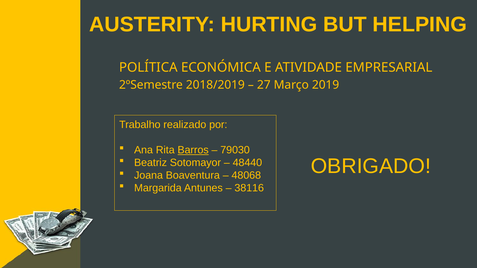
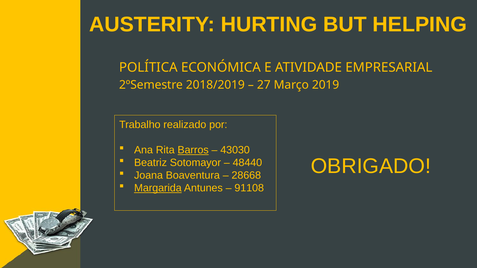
79030: 79030 -> 43030
48068: 48068 -> 28668
Margarida underline: none -> present
38116: 38116 -> 91108
